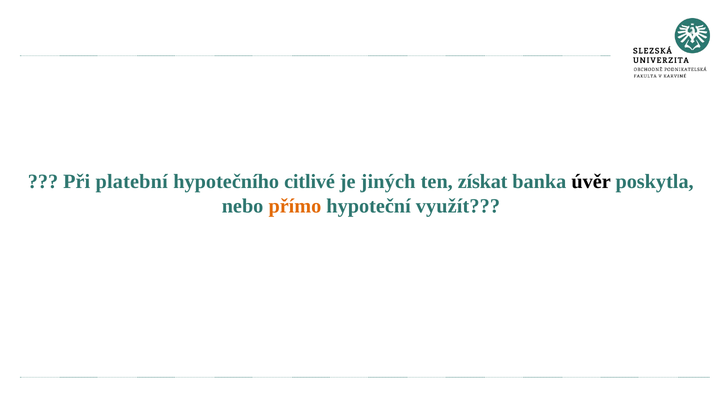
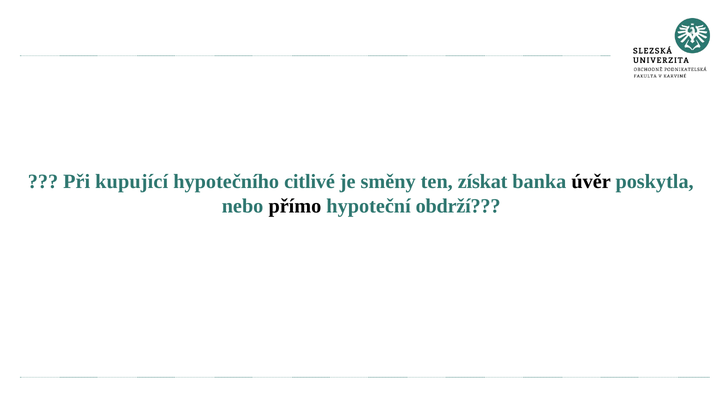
platební: platební -> kupující
jiných: jiných -> směny
přímo colour: orange -> black
využít: využít -> obdrží
